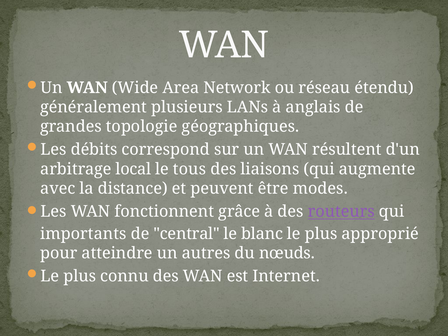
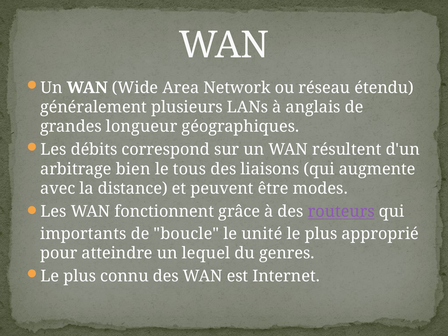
topologie: topologie -> longueur
local: local -> bien
central: central -> boucle
blanc: blanc -> unité
autres: autres -> lequel
nœuds: nœuds -> genres
